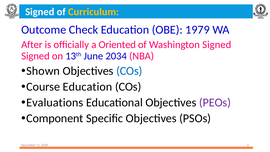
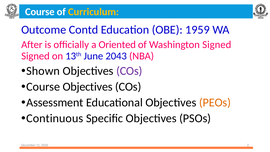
Signed at (40, 12): Signed -> Course
Check: Check -> Contd
1979: 1979 -> 1959
2034: 2034 -> 2043
COs at (129, 71) colour: blue -> purple
Course Education: Education -> Objectives
Evaluations: Evaluations -> Assessment
PEOs colour: purple -> orange
Component: Component -> Continuous
